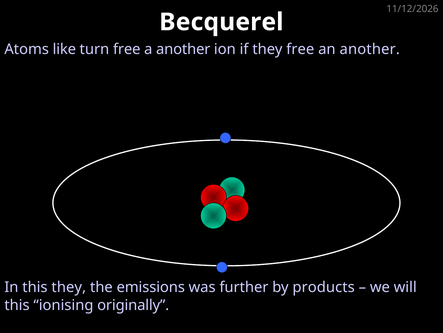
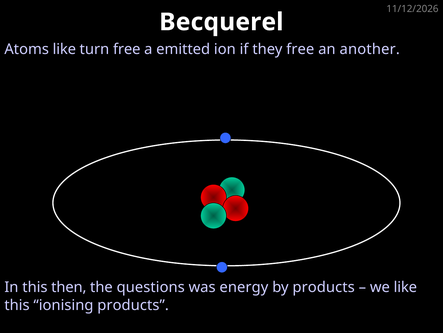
a another: another -> emitted
this they: they -> then
emissions: emissions -> questions
further: further -> energy
we will: will -> like
ionising originally: originally -> products
